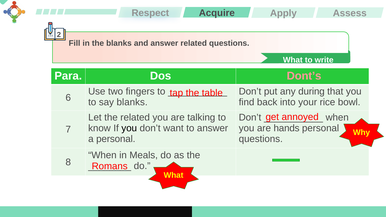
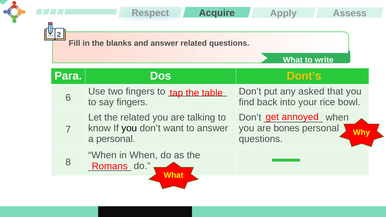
Dont’s colour: pink -> yellow
during: during -> asked
say blanks: blanks -> fingers
hands: hands -> bones
in Meals: Meals -> When
